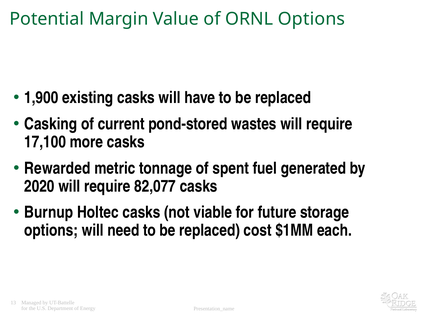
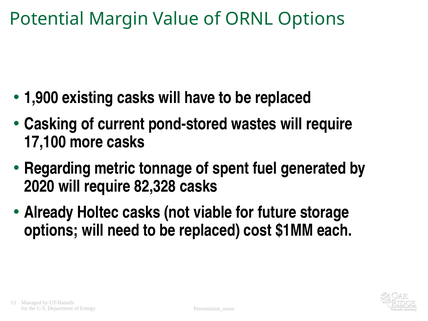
Rewarded: Rewarded -> Regarding
82,077: 82,077 -> 82,328
Burnup: Burnup -> Already
